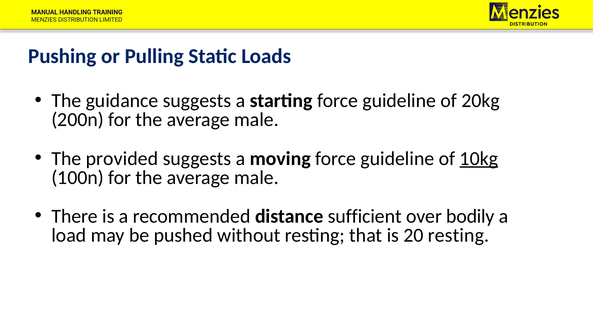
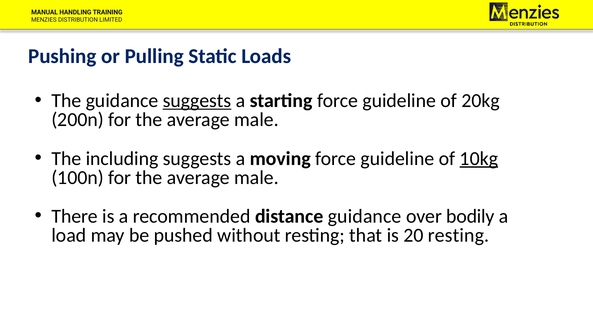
suggests at (197, 101) underline: none -> present
provided: provided -> including
distance sufficient: sufficient -> guidance
